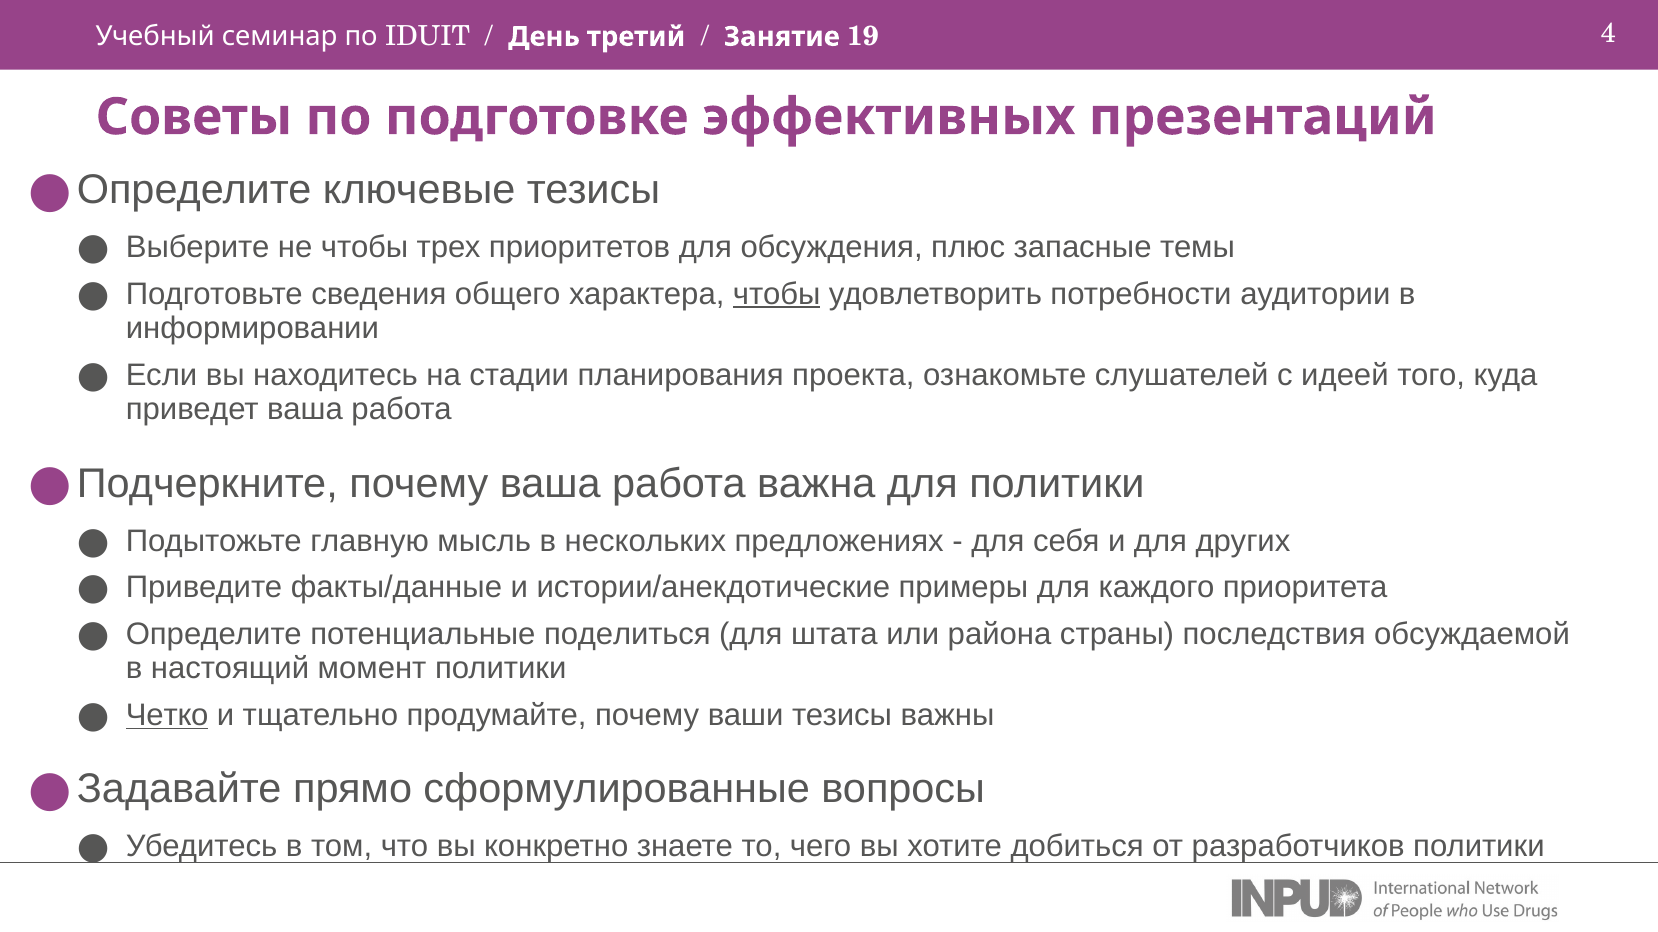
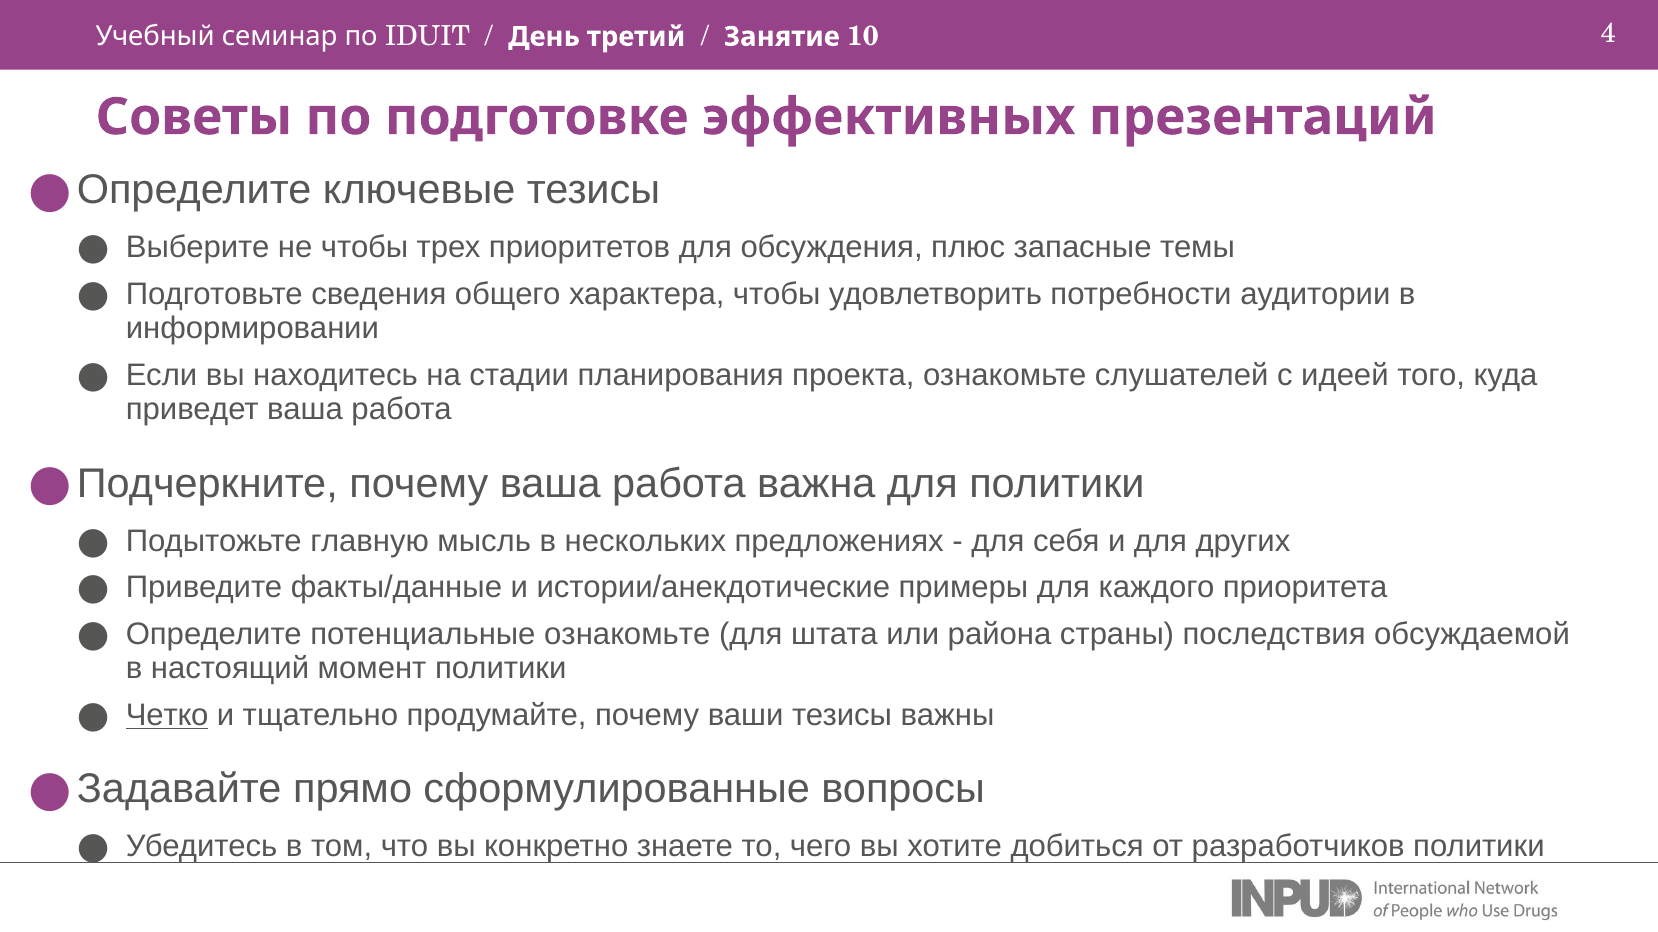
19: 19 -> 10
чтобы at (777, 294) underline: present -> none
потенциальные поделиться: поделиться -> ознакомьте
